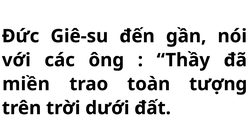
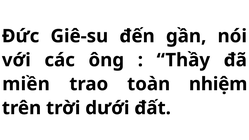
tượng: tượng -> nhiệm
